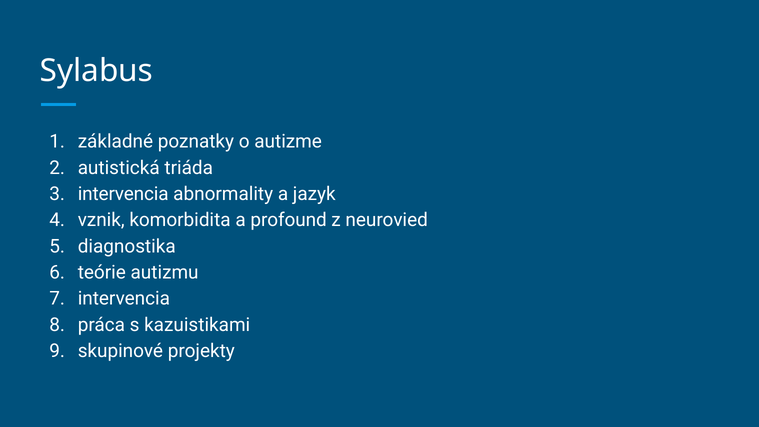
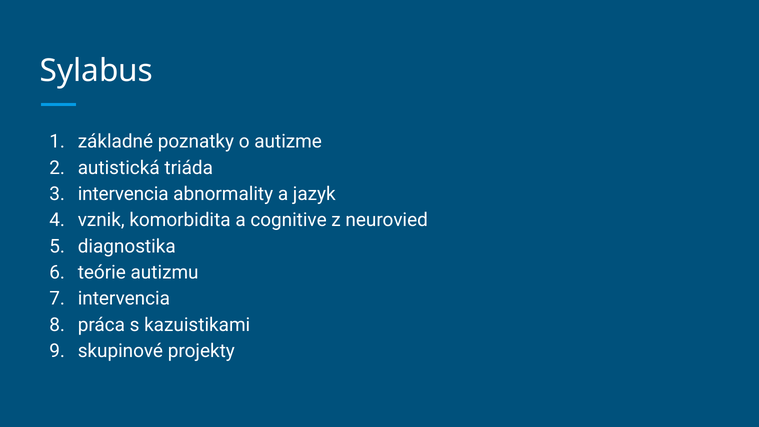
profound: profound -> cognitive
